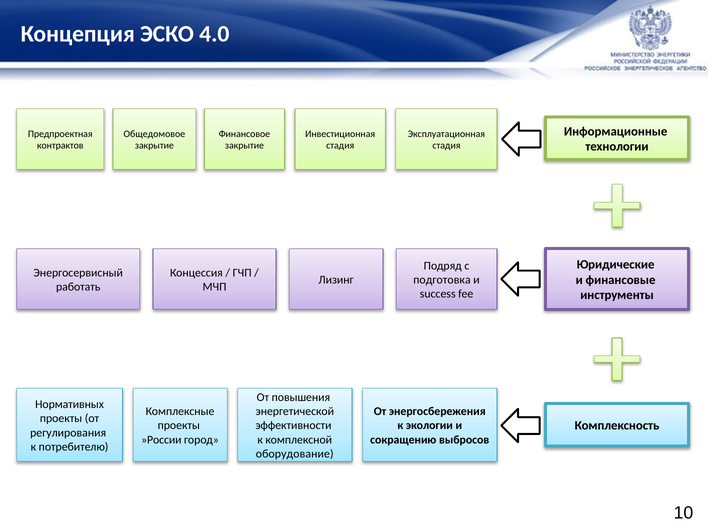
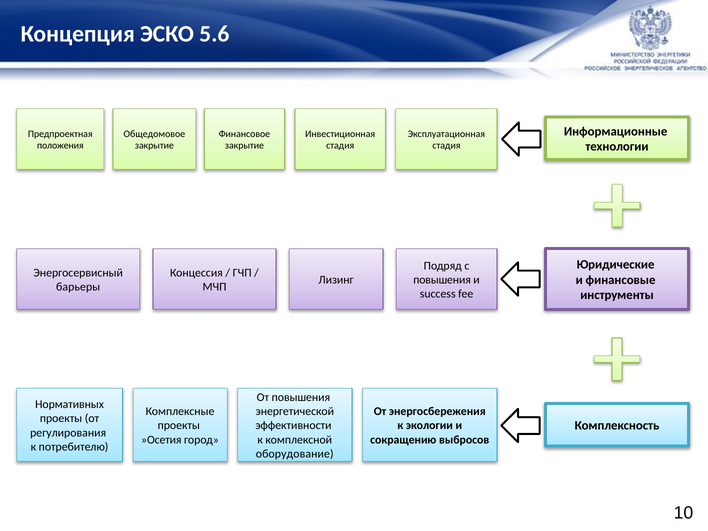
4.0: 4.0 -> 5.6
контрактов: контрактов -> положения
подготовка at (442, 280): подготовка -> повышения
работать: работать -> барьеры
»России: »России -> »Осетия
